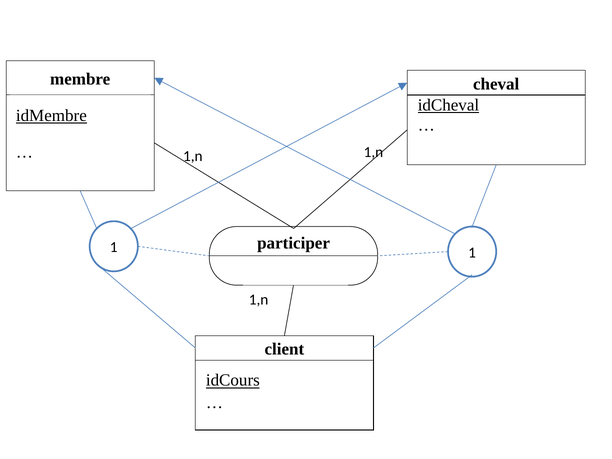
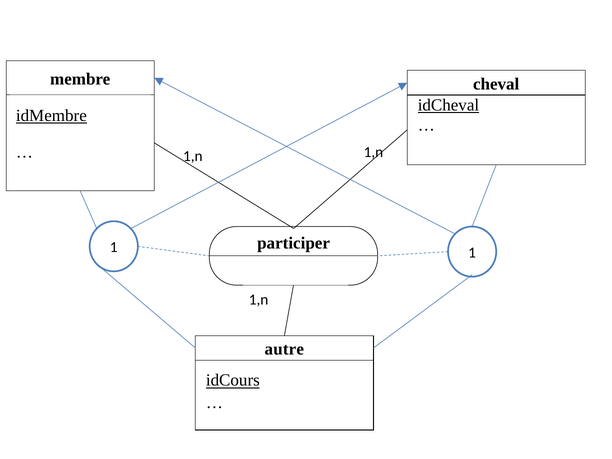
client: client -> autre
